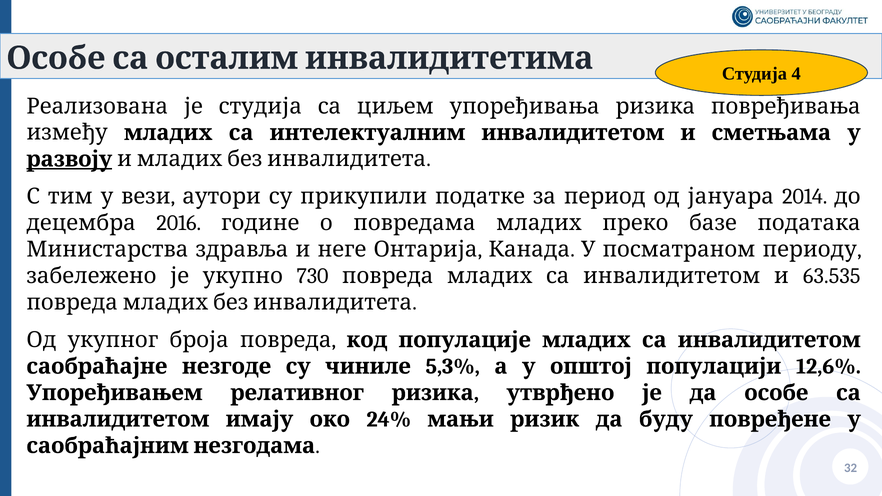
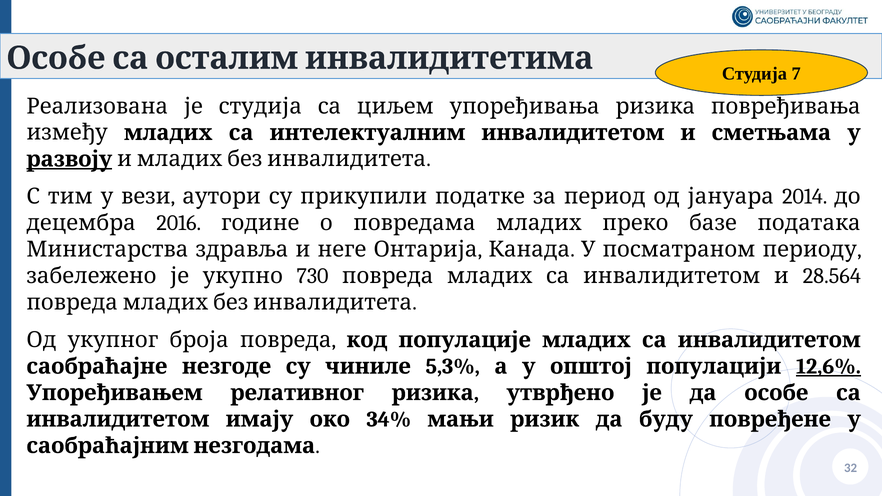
4: 4 -> 7
63.535: 63.535 -> 28.564
12,6% underline: none -> present
24%: 24% -> 34%
